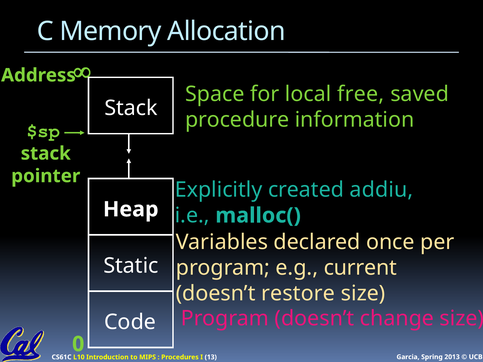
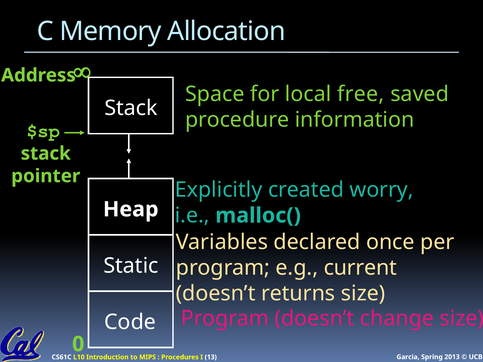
addiu: addiu -> worry
restore: restore -> returns
